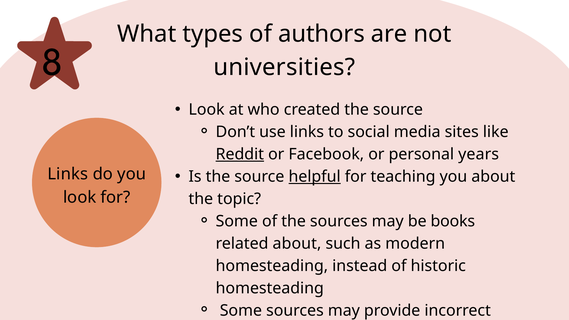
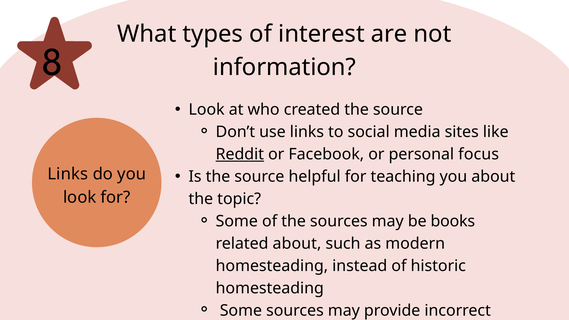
authors: authors -> interest
universities at (284, 67): universities -> information
years: years -> focus
helpful underline: present -> none
